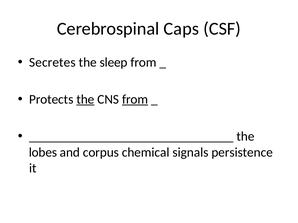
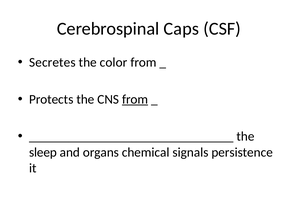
sleep: sleep -> color
the at (85, 100) underline: present -> none
lobes: lobes -> sleep
corpus: corpus -> organs
